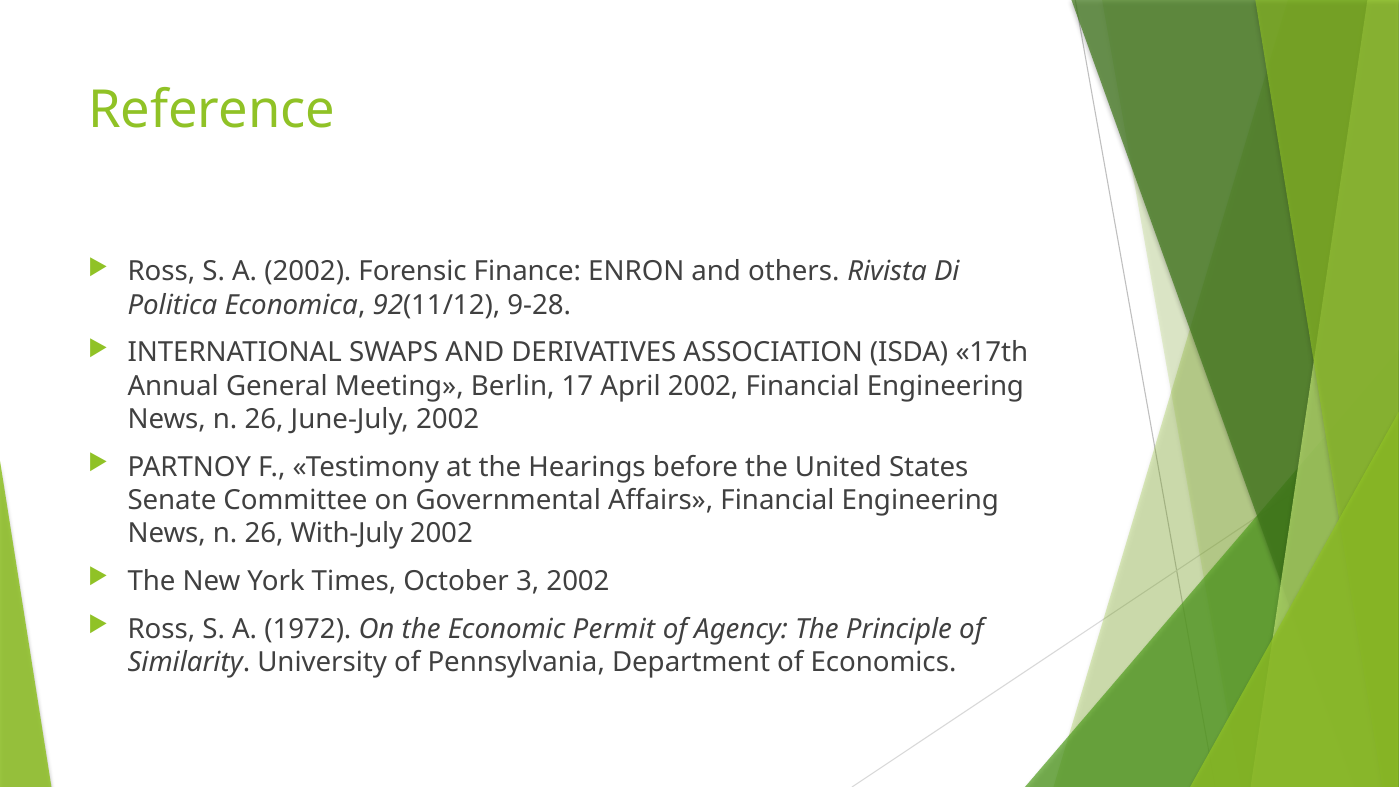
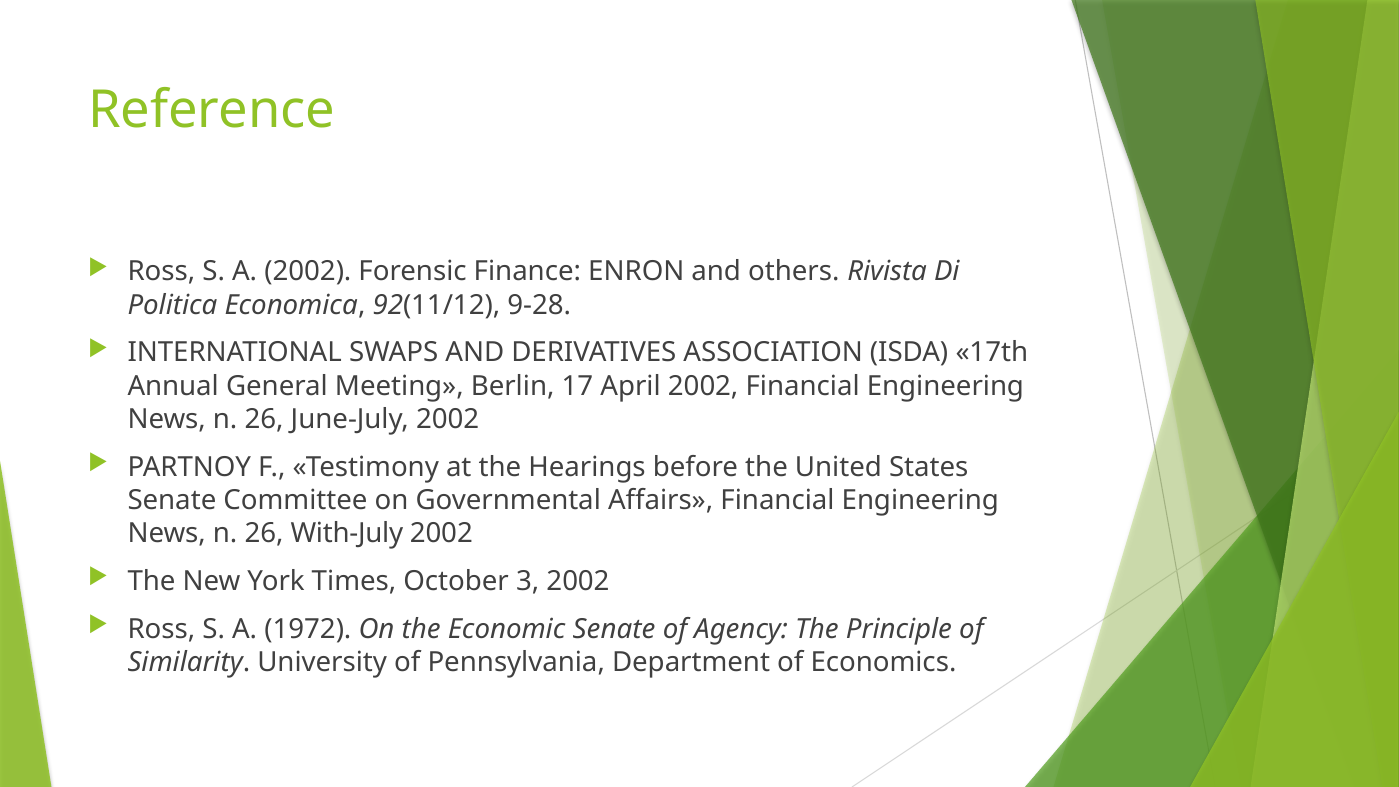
Economic Permit: Permit -> Senate
